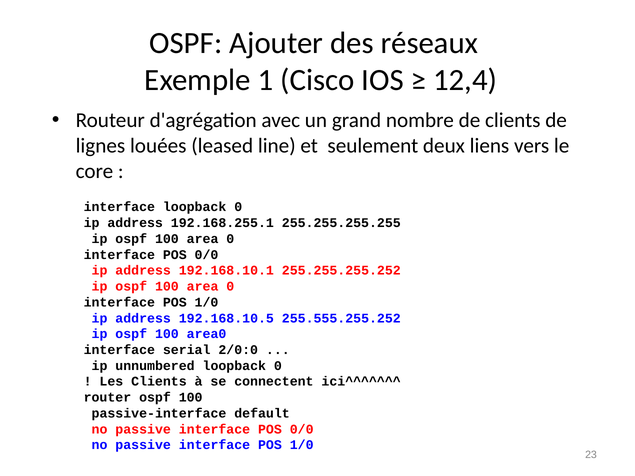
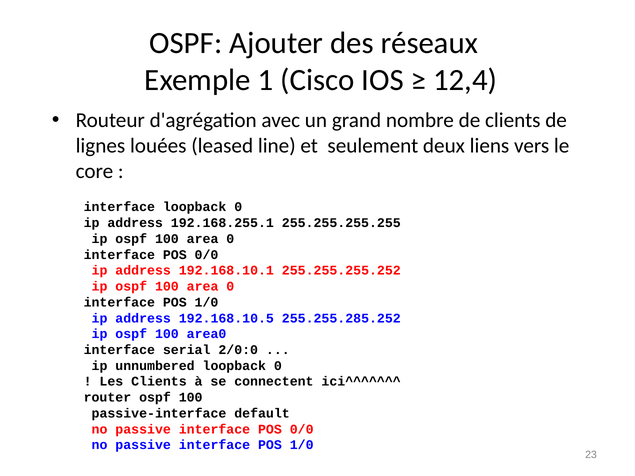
255.555.255.252: 255.555.255.252 -> 255.255.285.252
